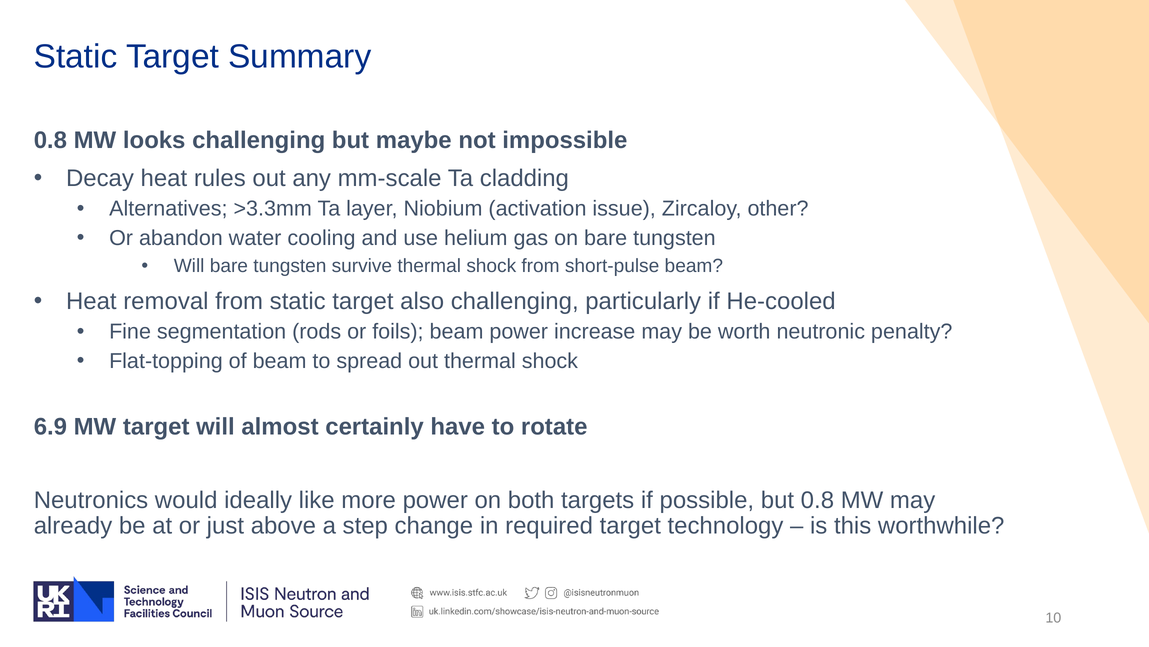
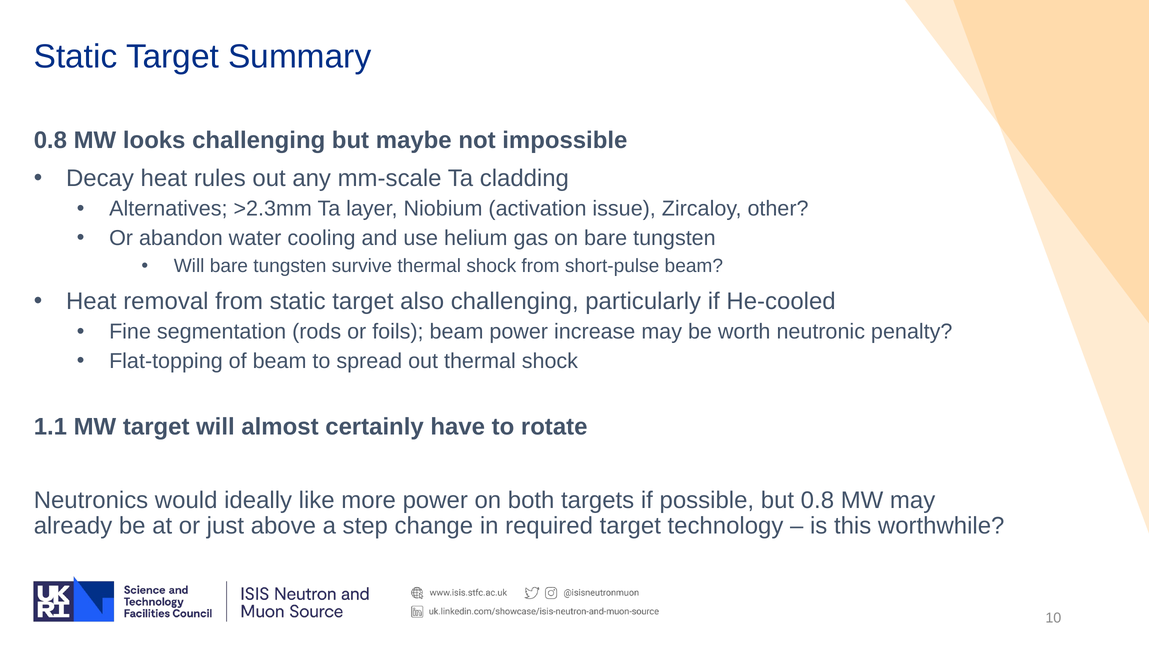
>3.3mm: >3.3mm -> >2.3mm
6.9: 6.9 -> 1.1
